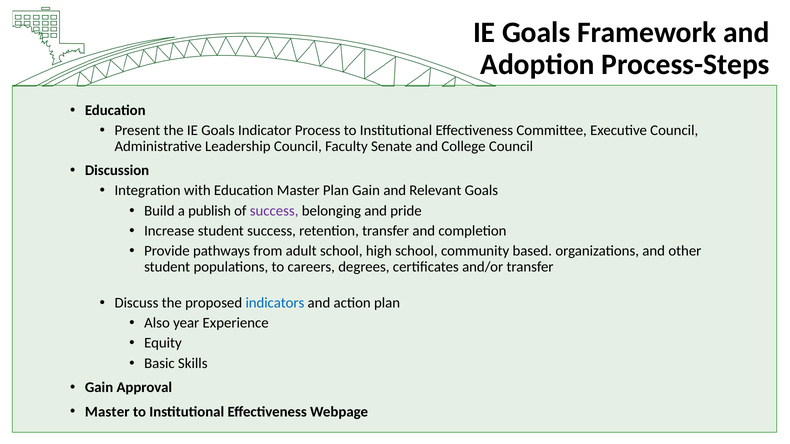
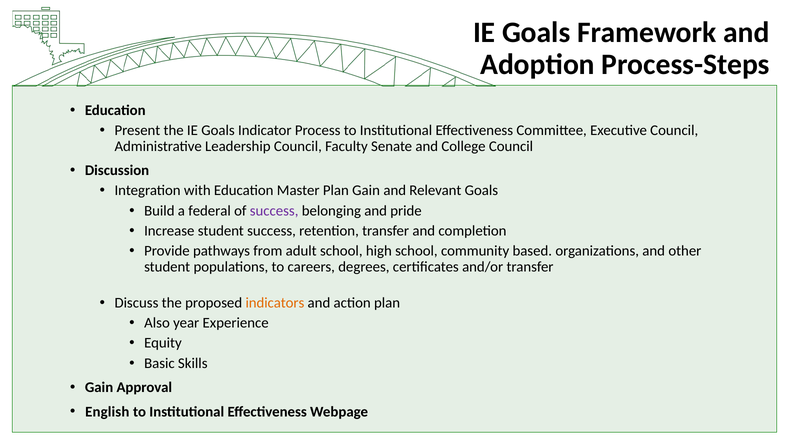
publish: publish -> federal
indicators colour: blue -> orange
Master at (107, 412): Master -> English
